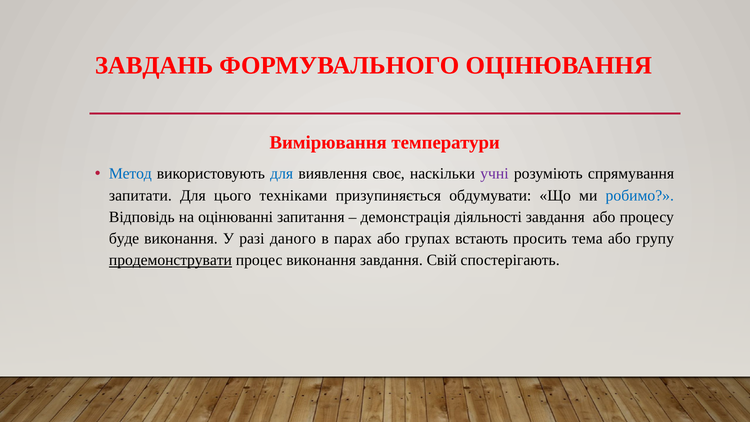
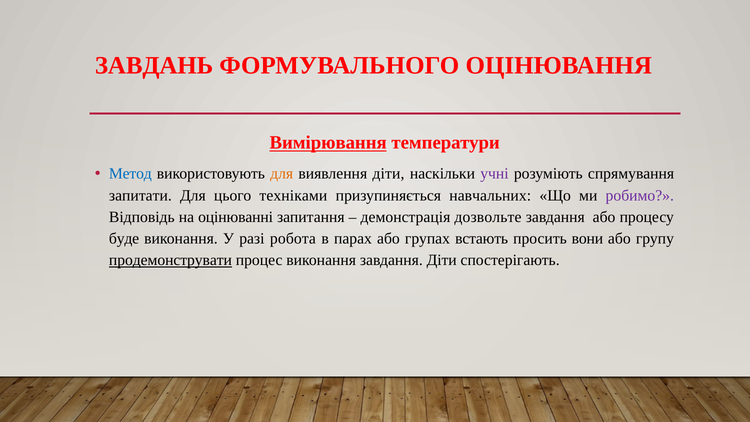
Вимірювання underline: none -> present
для at (282, 174) colour: blue -> orange
виявлення своє: своє -> діти
обдумувати: обдумувати -> навчальних
робимо colour: blue -> purple
діяльності: діяльності -> дозвольте
даного: даного -> робота
тема: тема -> вони
завдання Свій: Свій -> Діти
